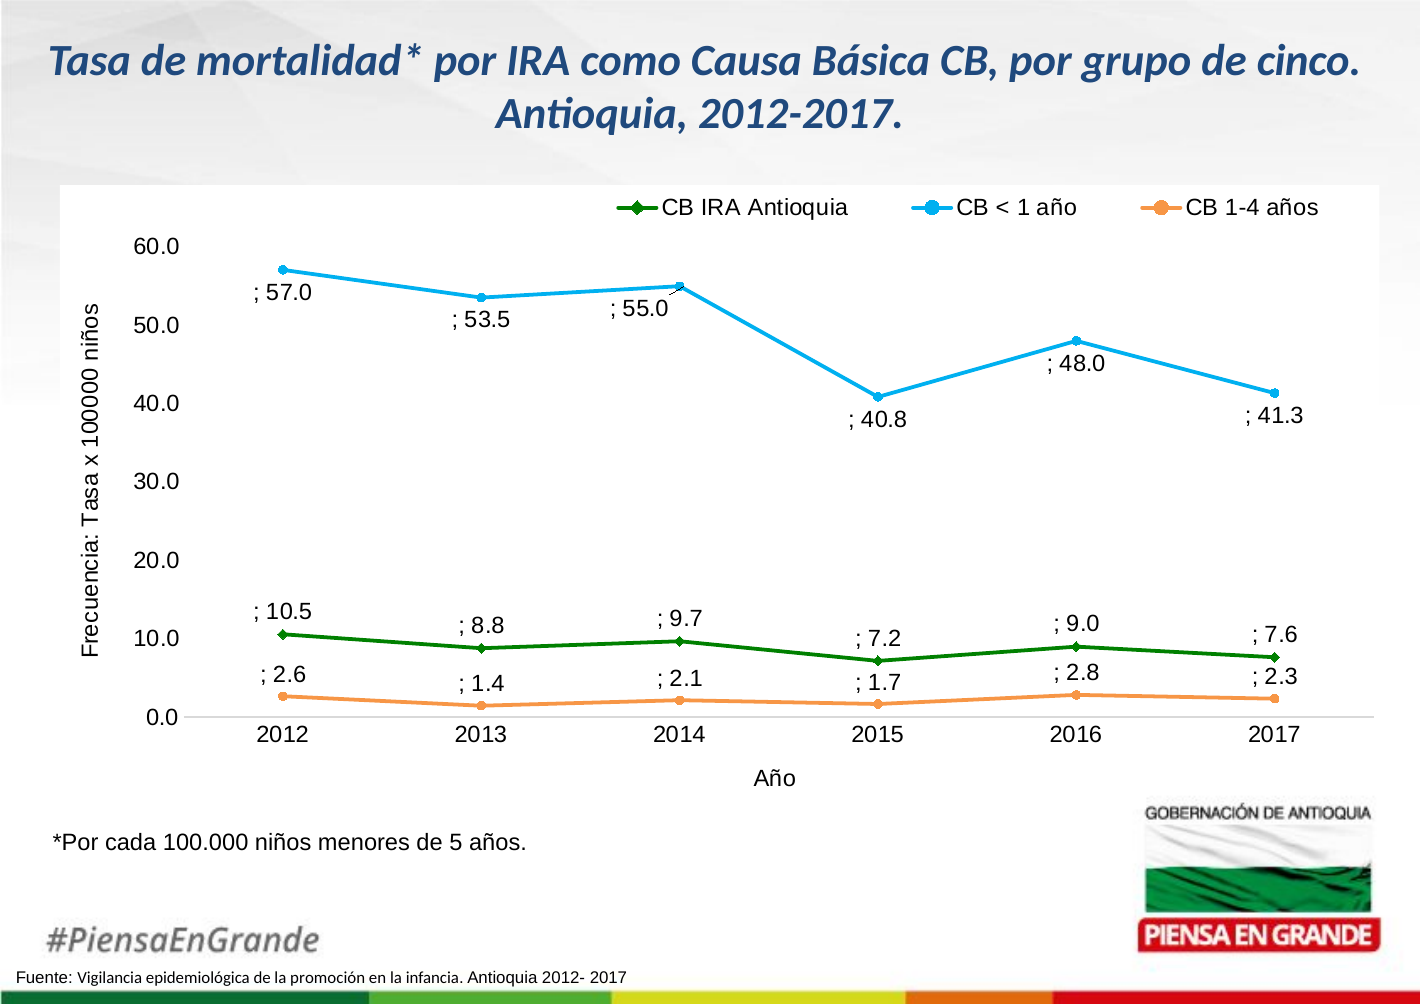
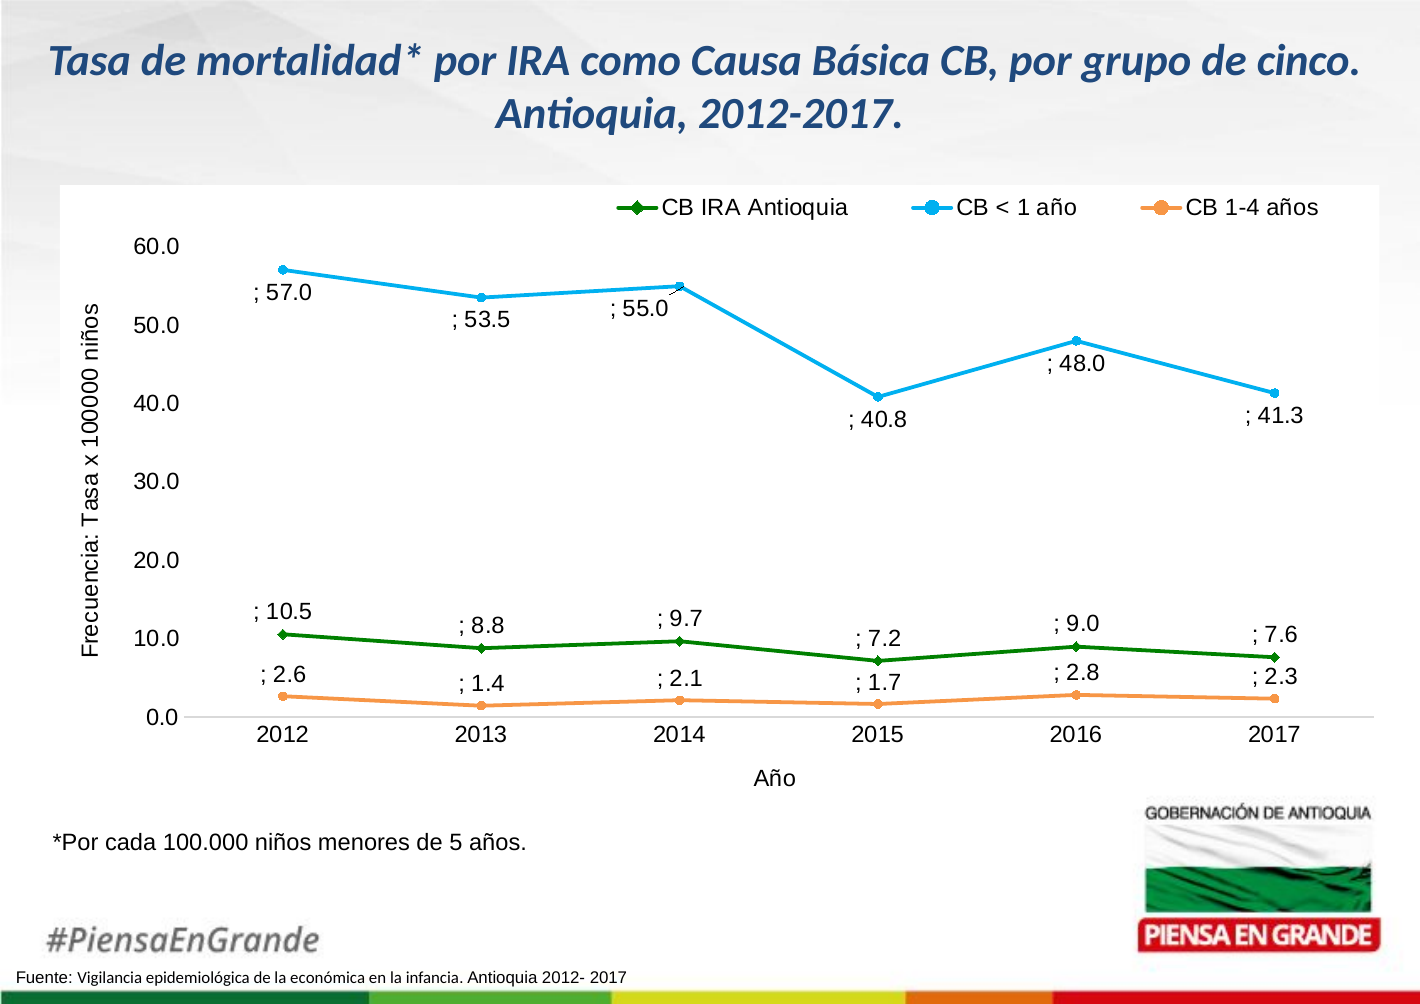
promoción: promoción -> económica
